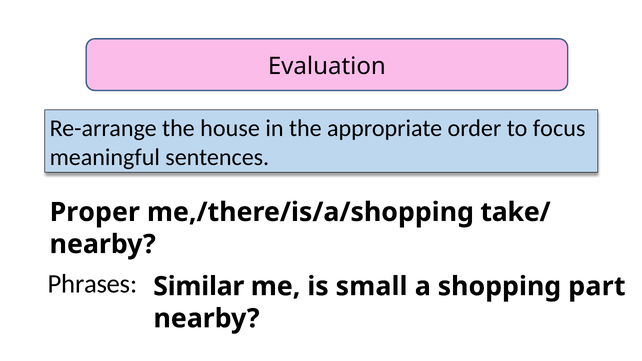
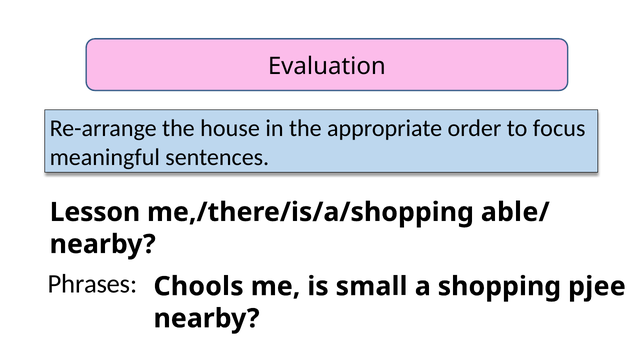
Proper: Proper -> Lesson
take/: take/ -> able/
Similar: Similar -> Chools
part: part -> pjee
